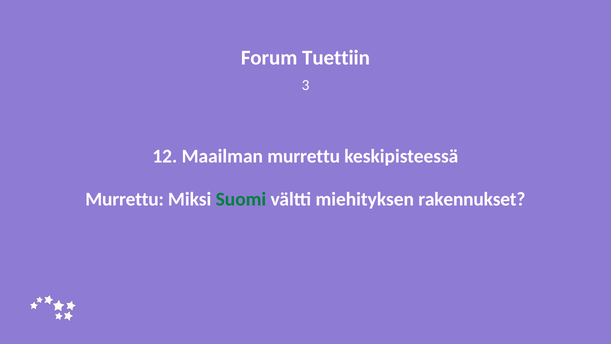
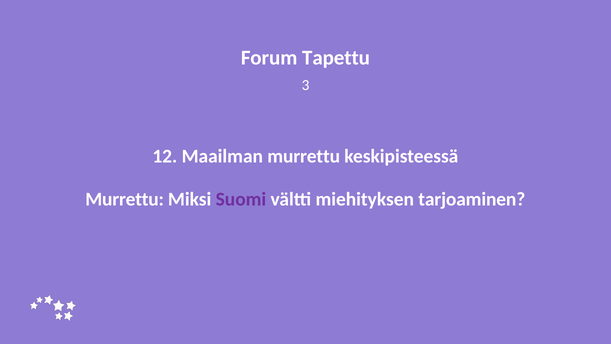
Tuettiin: Tuettiin -> Tapettu
Suomi colour: green -> purple
rakennukset: rakennukset -> tarjoaminen
